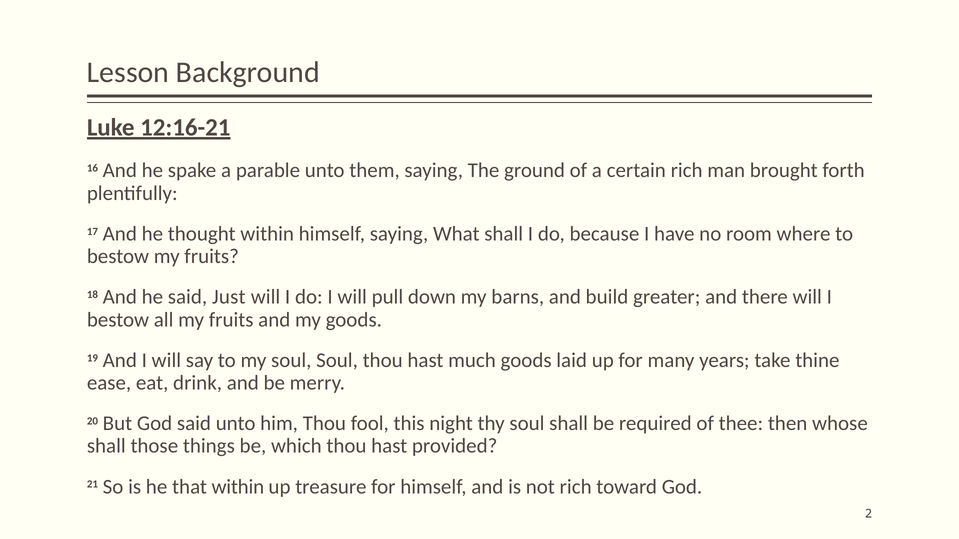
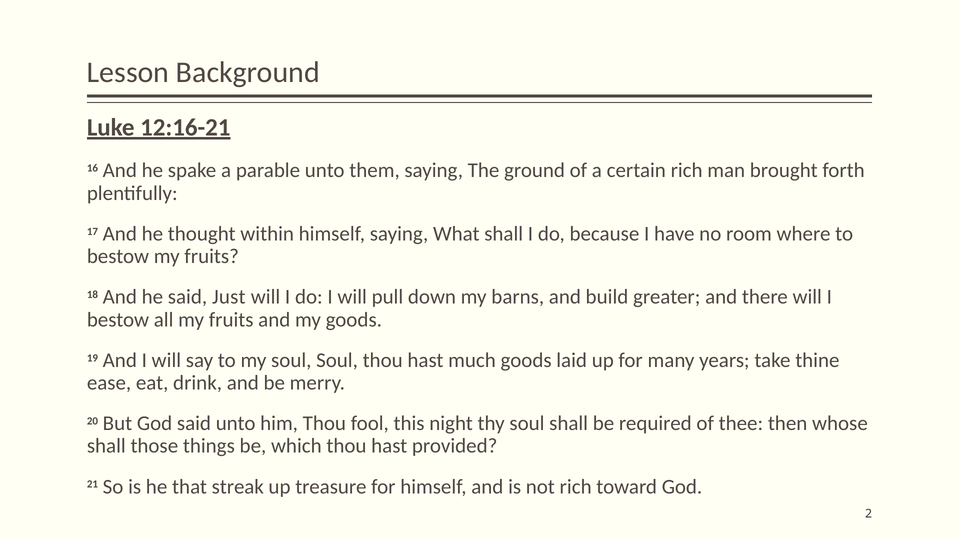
that within: within -> streak
